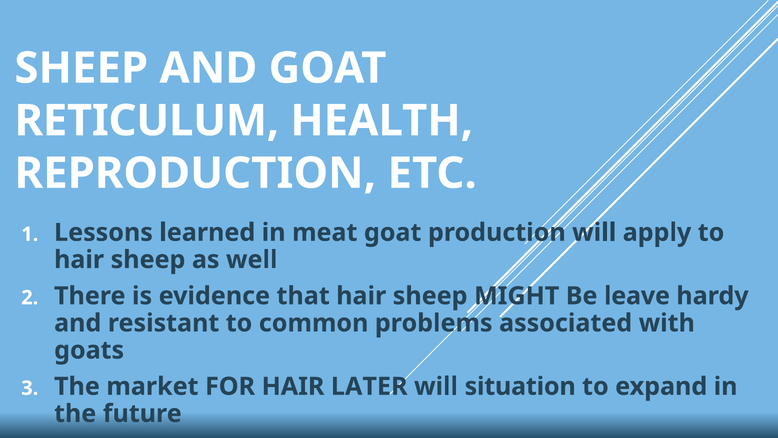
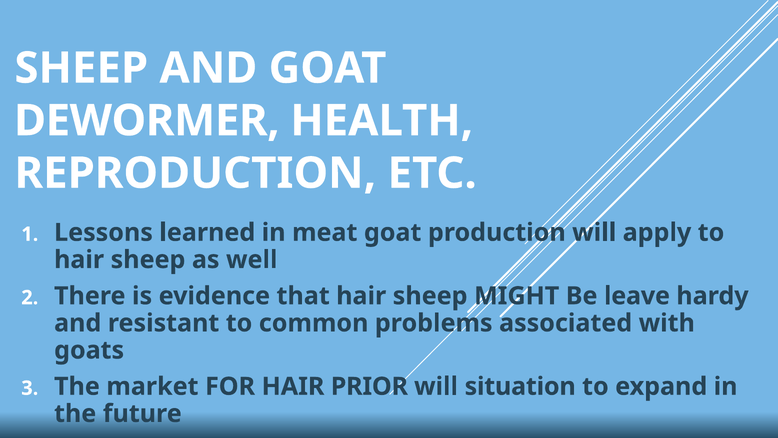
RETICULUM: RETICULUM -> DEWORMER
LATER: LATER -> PRIOR
